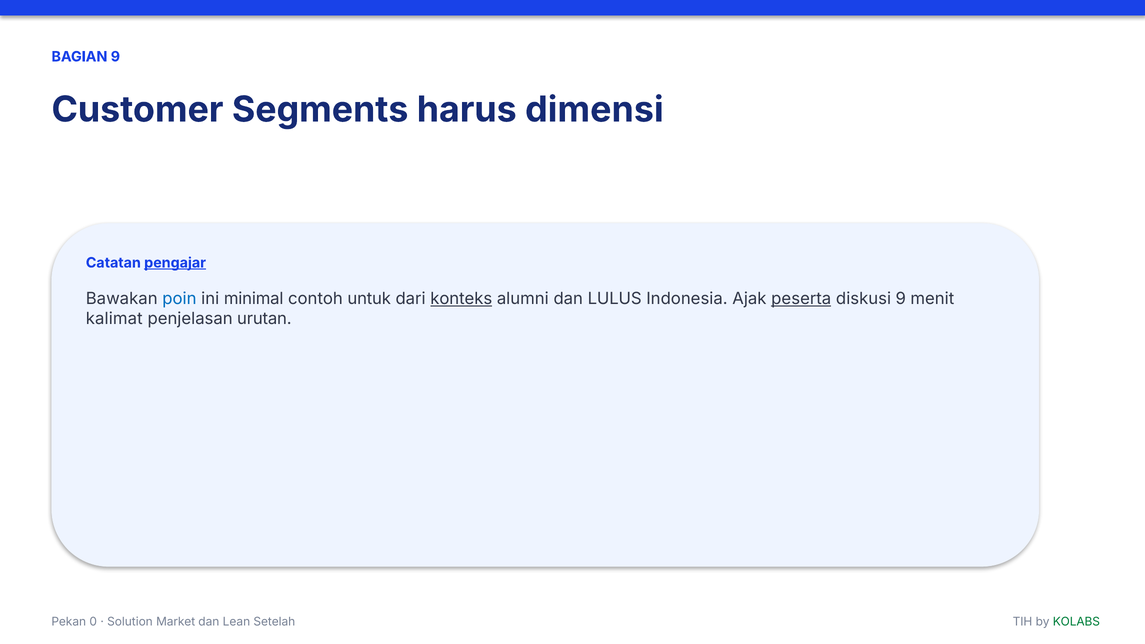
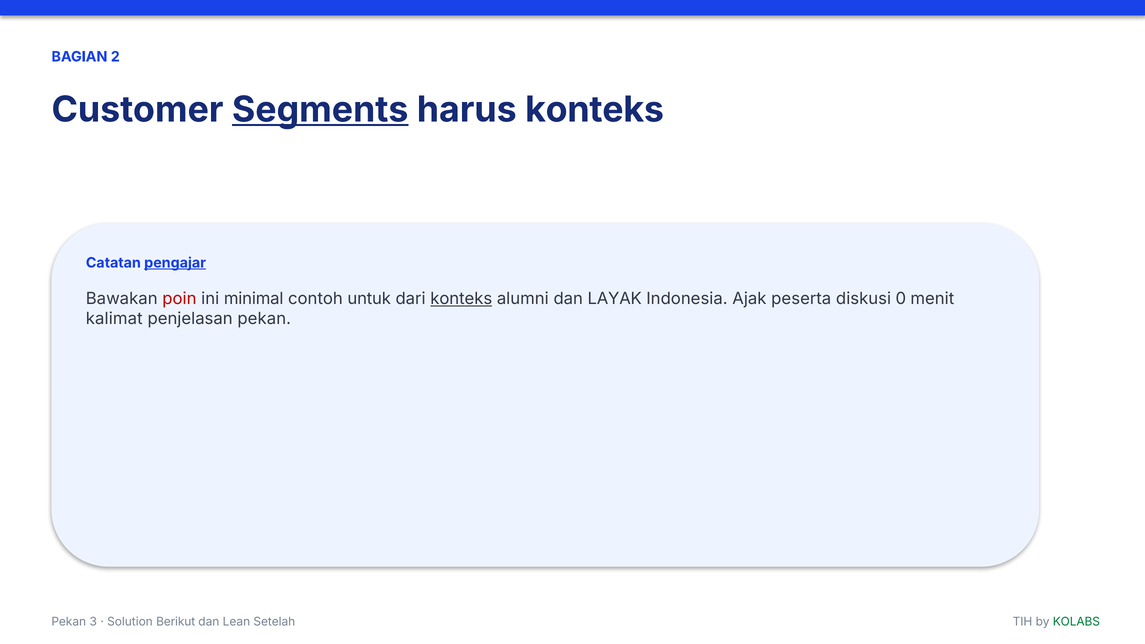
BAGIAN 9: 9 -> 2
Segments underline: none -> present
harus dimensi: dimensi -> konteks
poin colour: blue -> red
LULUS: LULUS -> LAYAK
peserta underline: present -> none
diskusi 9: 9 -> 0
penjelasan urutan: urutan -> pekan
0: 0 -> 3
Market: Market -> Berikut
